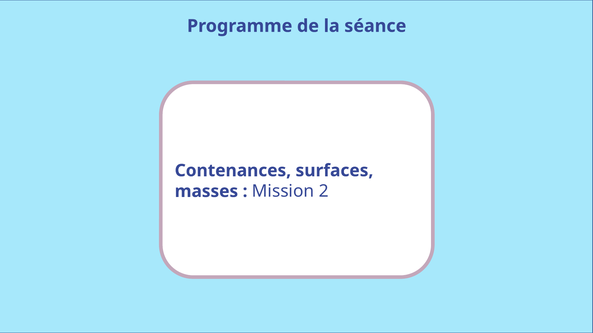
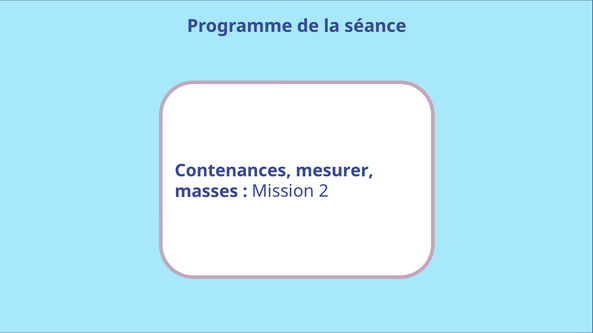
surfaces: surfaces -> mesurer
